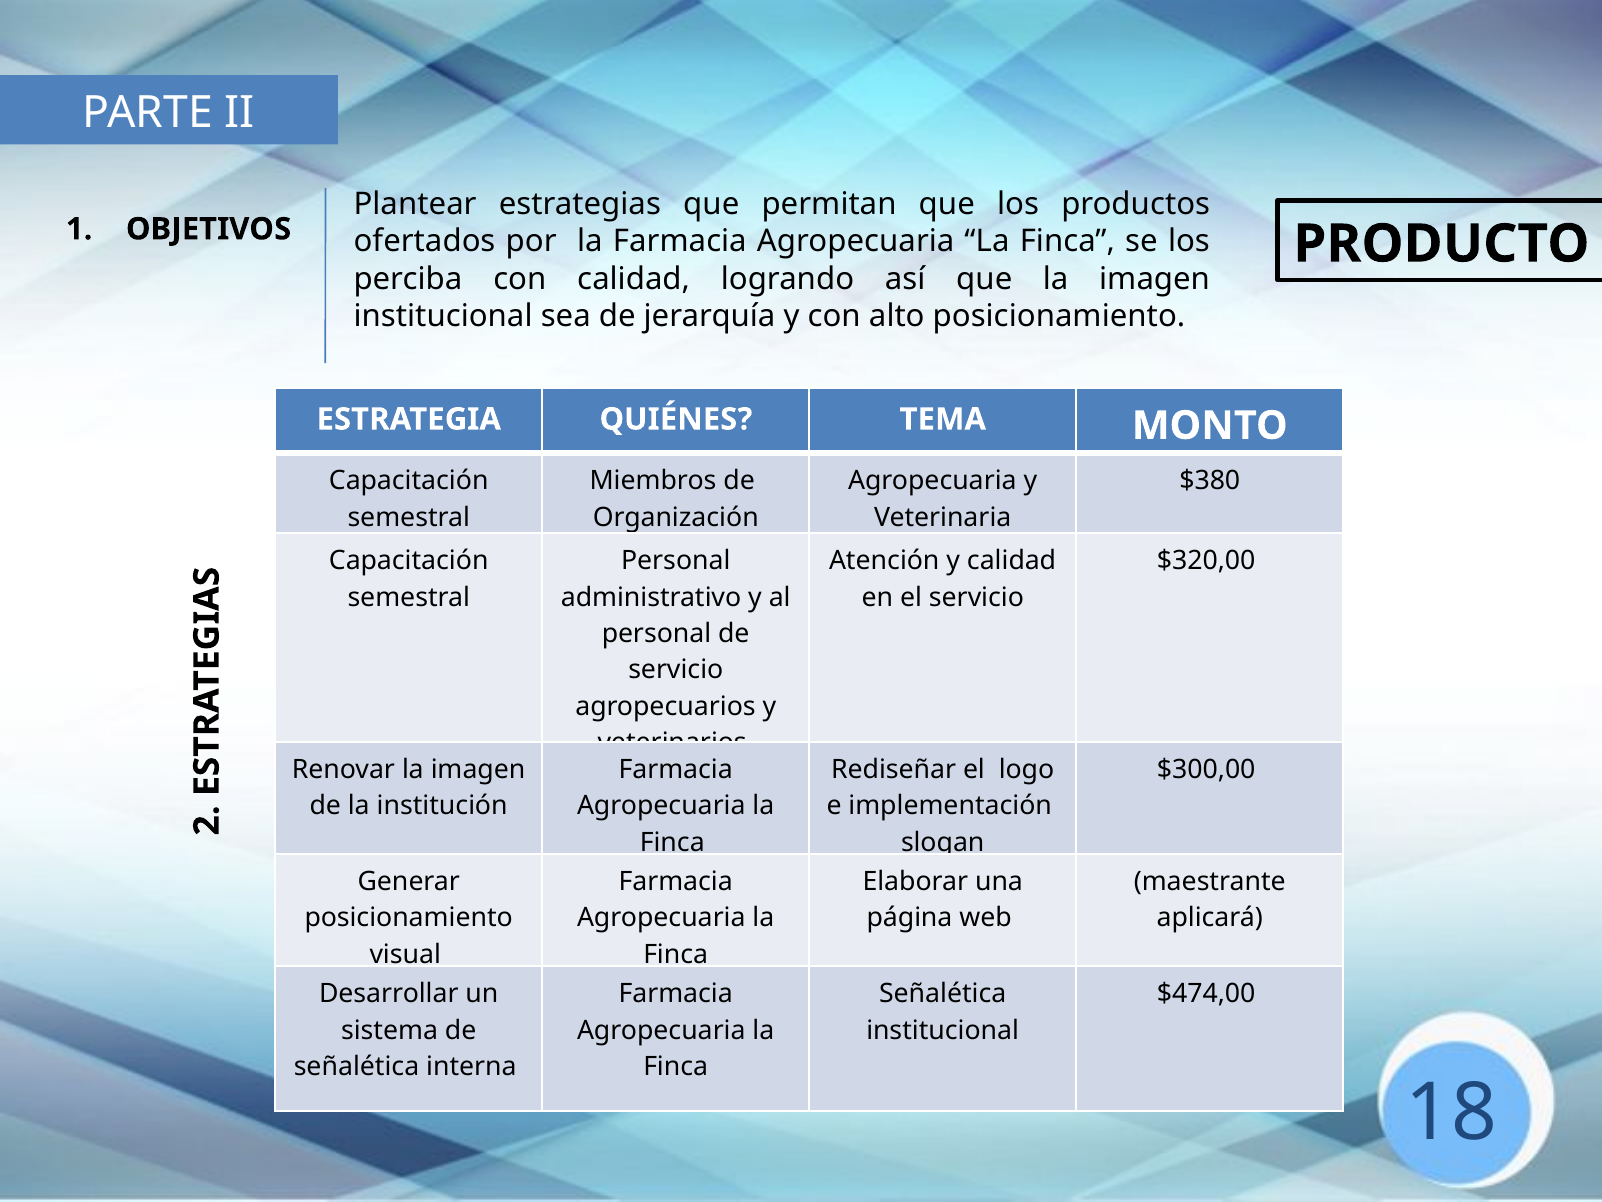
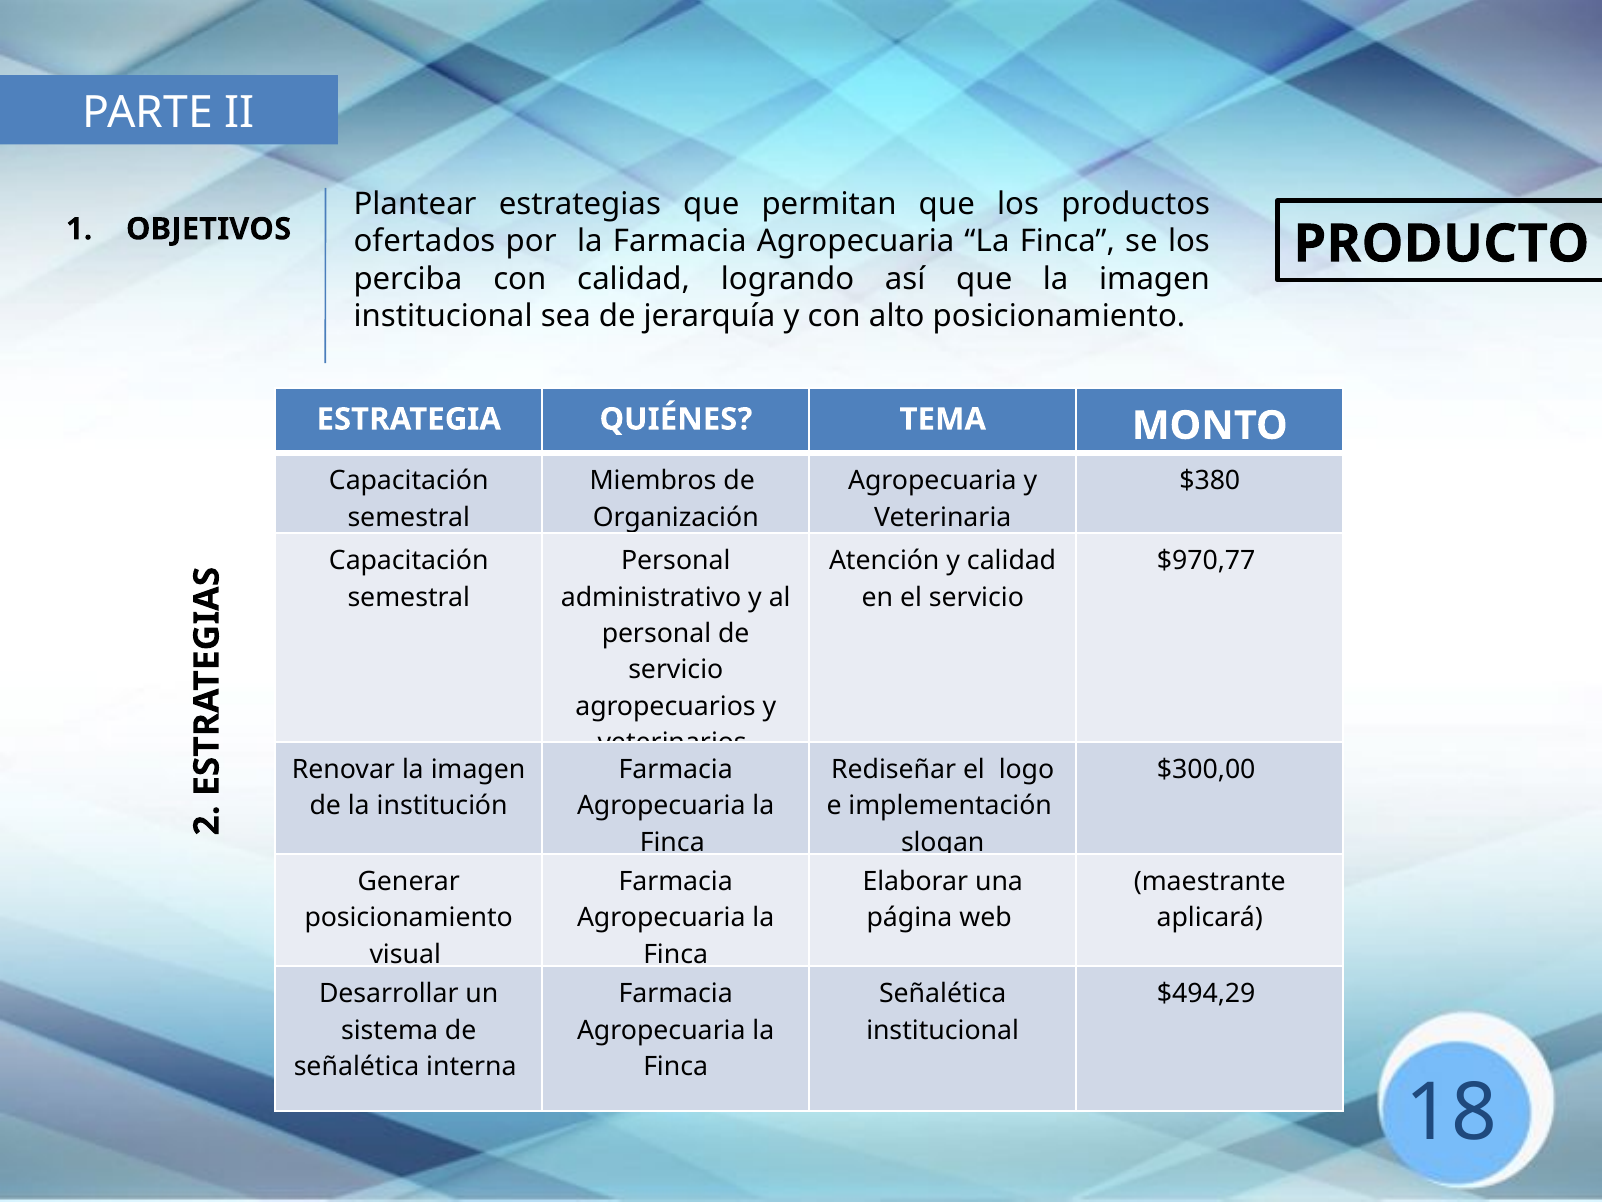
$320,00: $320,00 -> $970,77
$474,00: $474,00 -> $494,29
